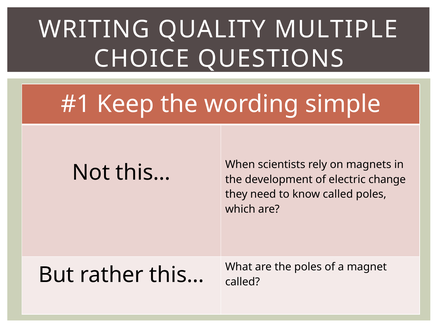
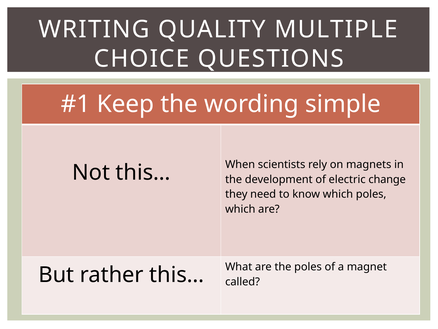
know called: called -> which
